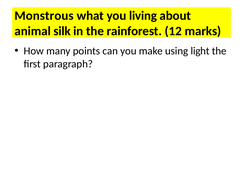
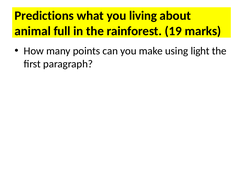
Monstrous: Monstrous -> Predictions
silk: silk -> full
12: 12 -> 19
